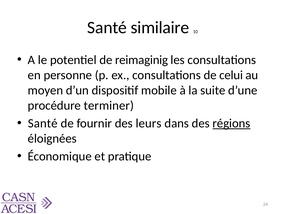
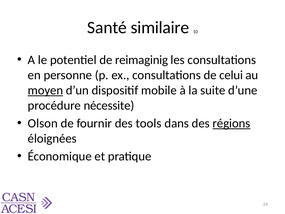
moyen underline: none -> present
terminer: terminer -> nécessite
Santé at (43, 123): Santé -> Olson
leurs: leurs -> tools
